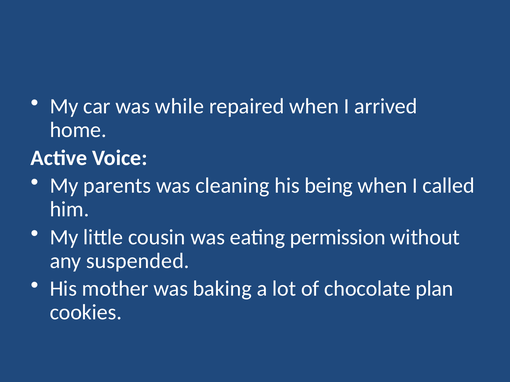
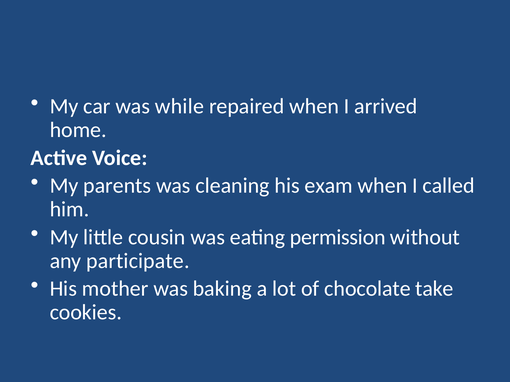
being: being -> exam
suspended: suspended -> participate
plan: plan -> take
